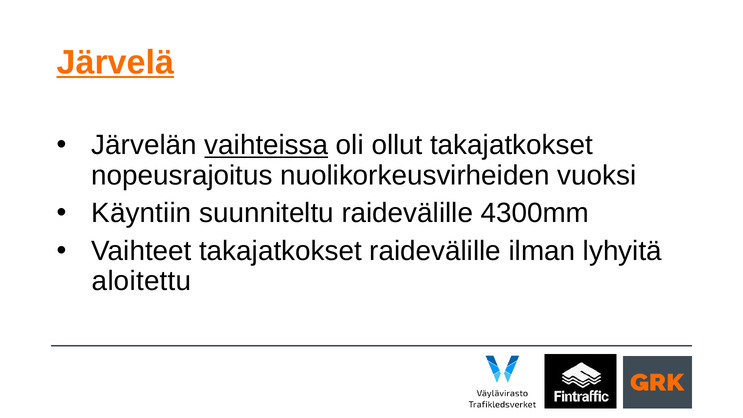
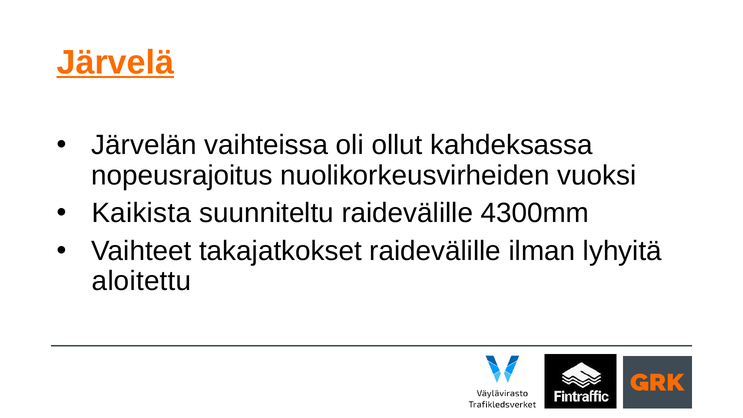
vaihteissa underline: present -> none
ollut takajatkokset: takajatkokset -> kahdeksassa
Käyntiin: Käyntiin -> Kaikista
